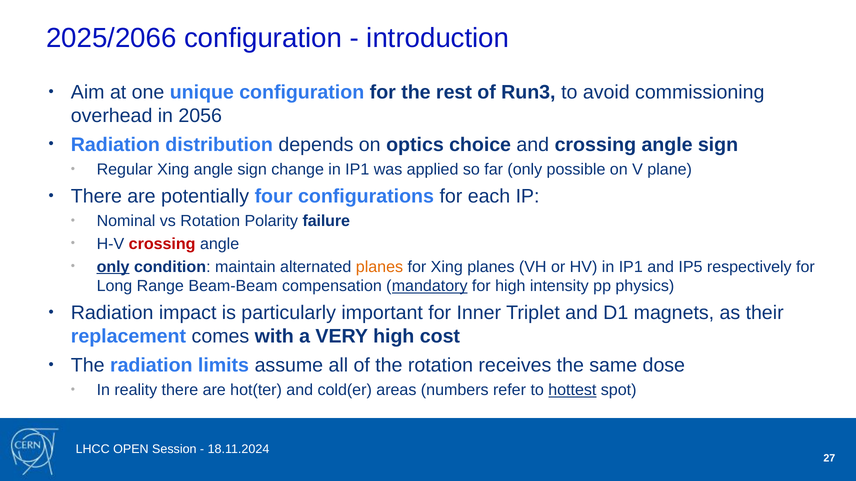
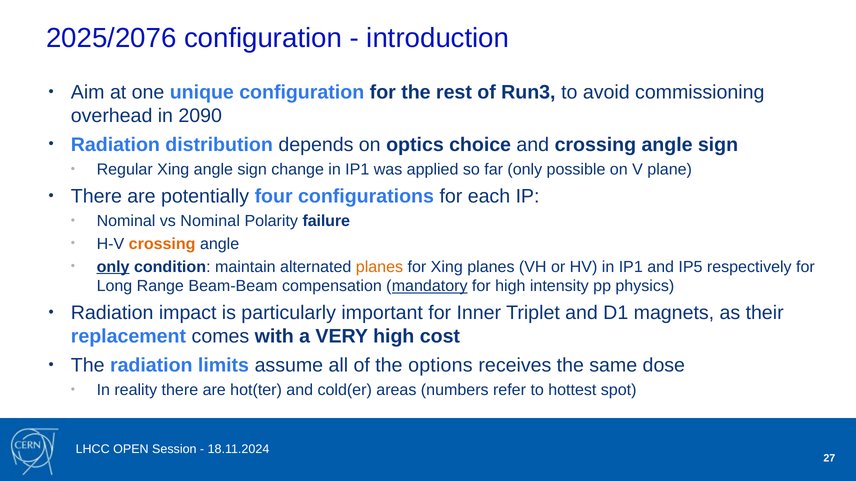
2025/2066: 2025/2066 -> 2025/2076
2056: 2056 -> 2090
vs Rotation: Rotation -> Nominal
crossing at (162, 244) colour: red -> orange
the rotation: rotation -> options
hottest underline: present -> none
